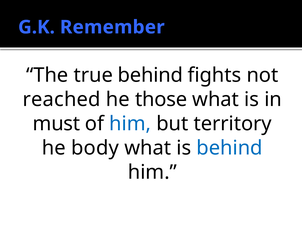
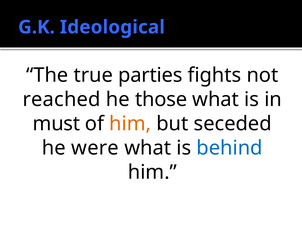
Remember: Remember -> Ideological
true behind: behind -> parties
him at (130, 123) colour: blue -> orange
territory: territory -> seceded
body: body -> were
